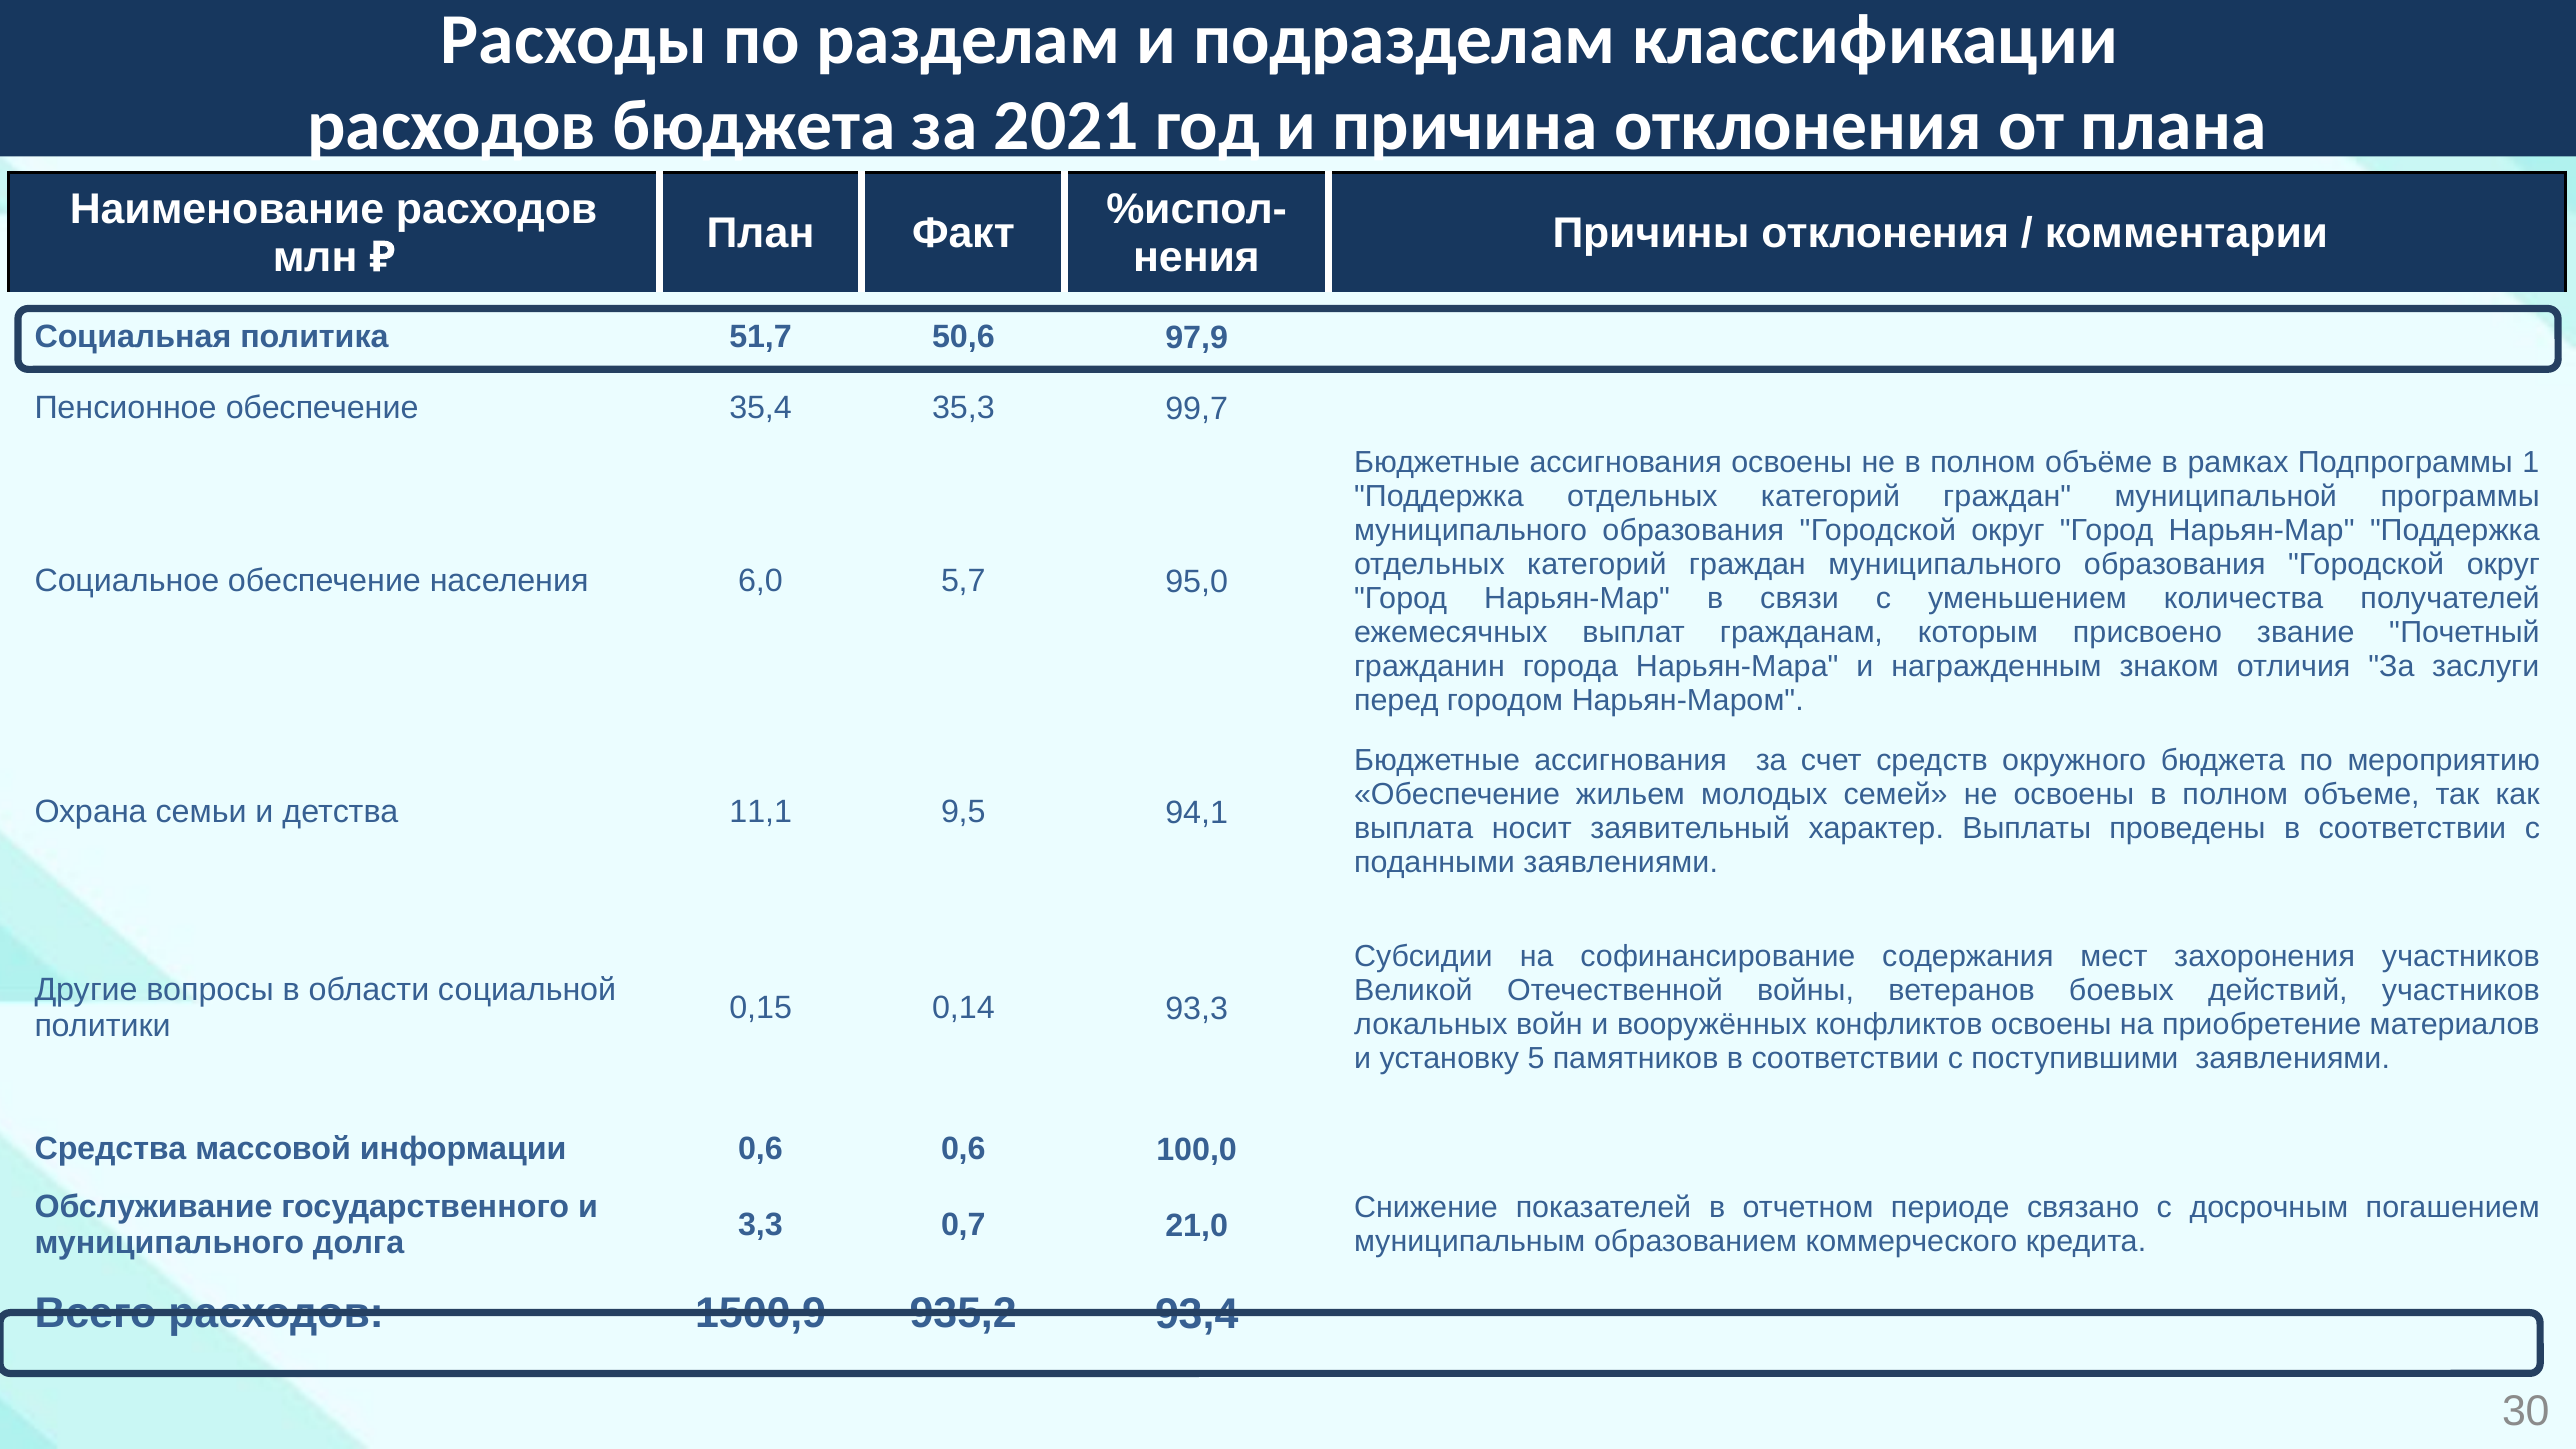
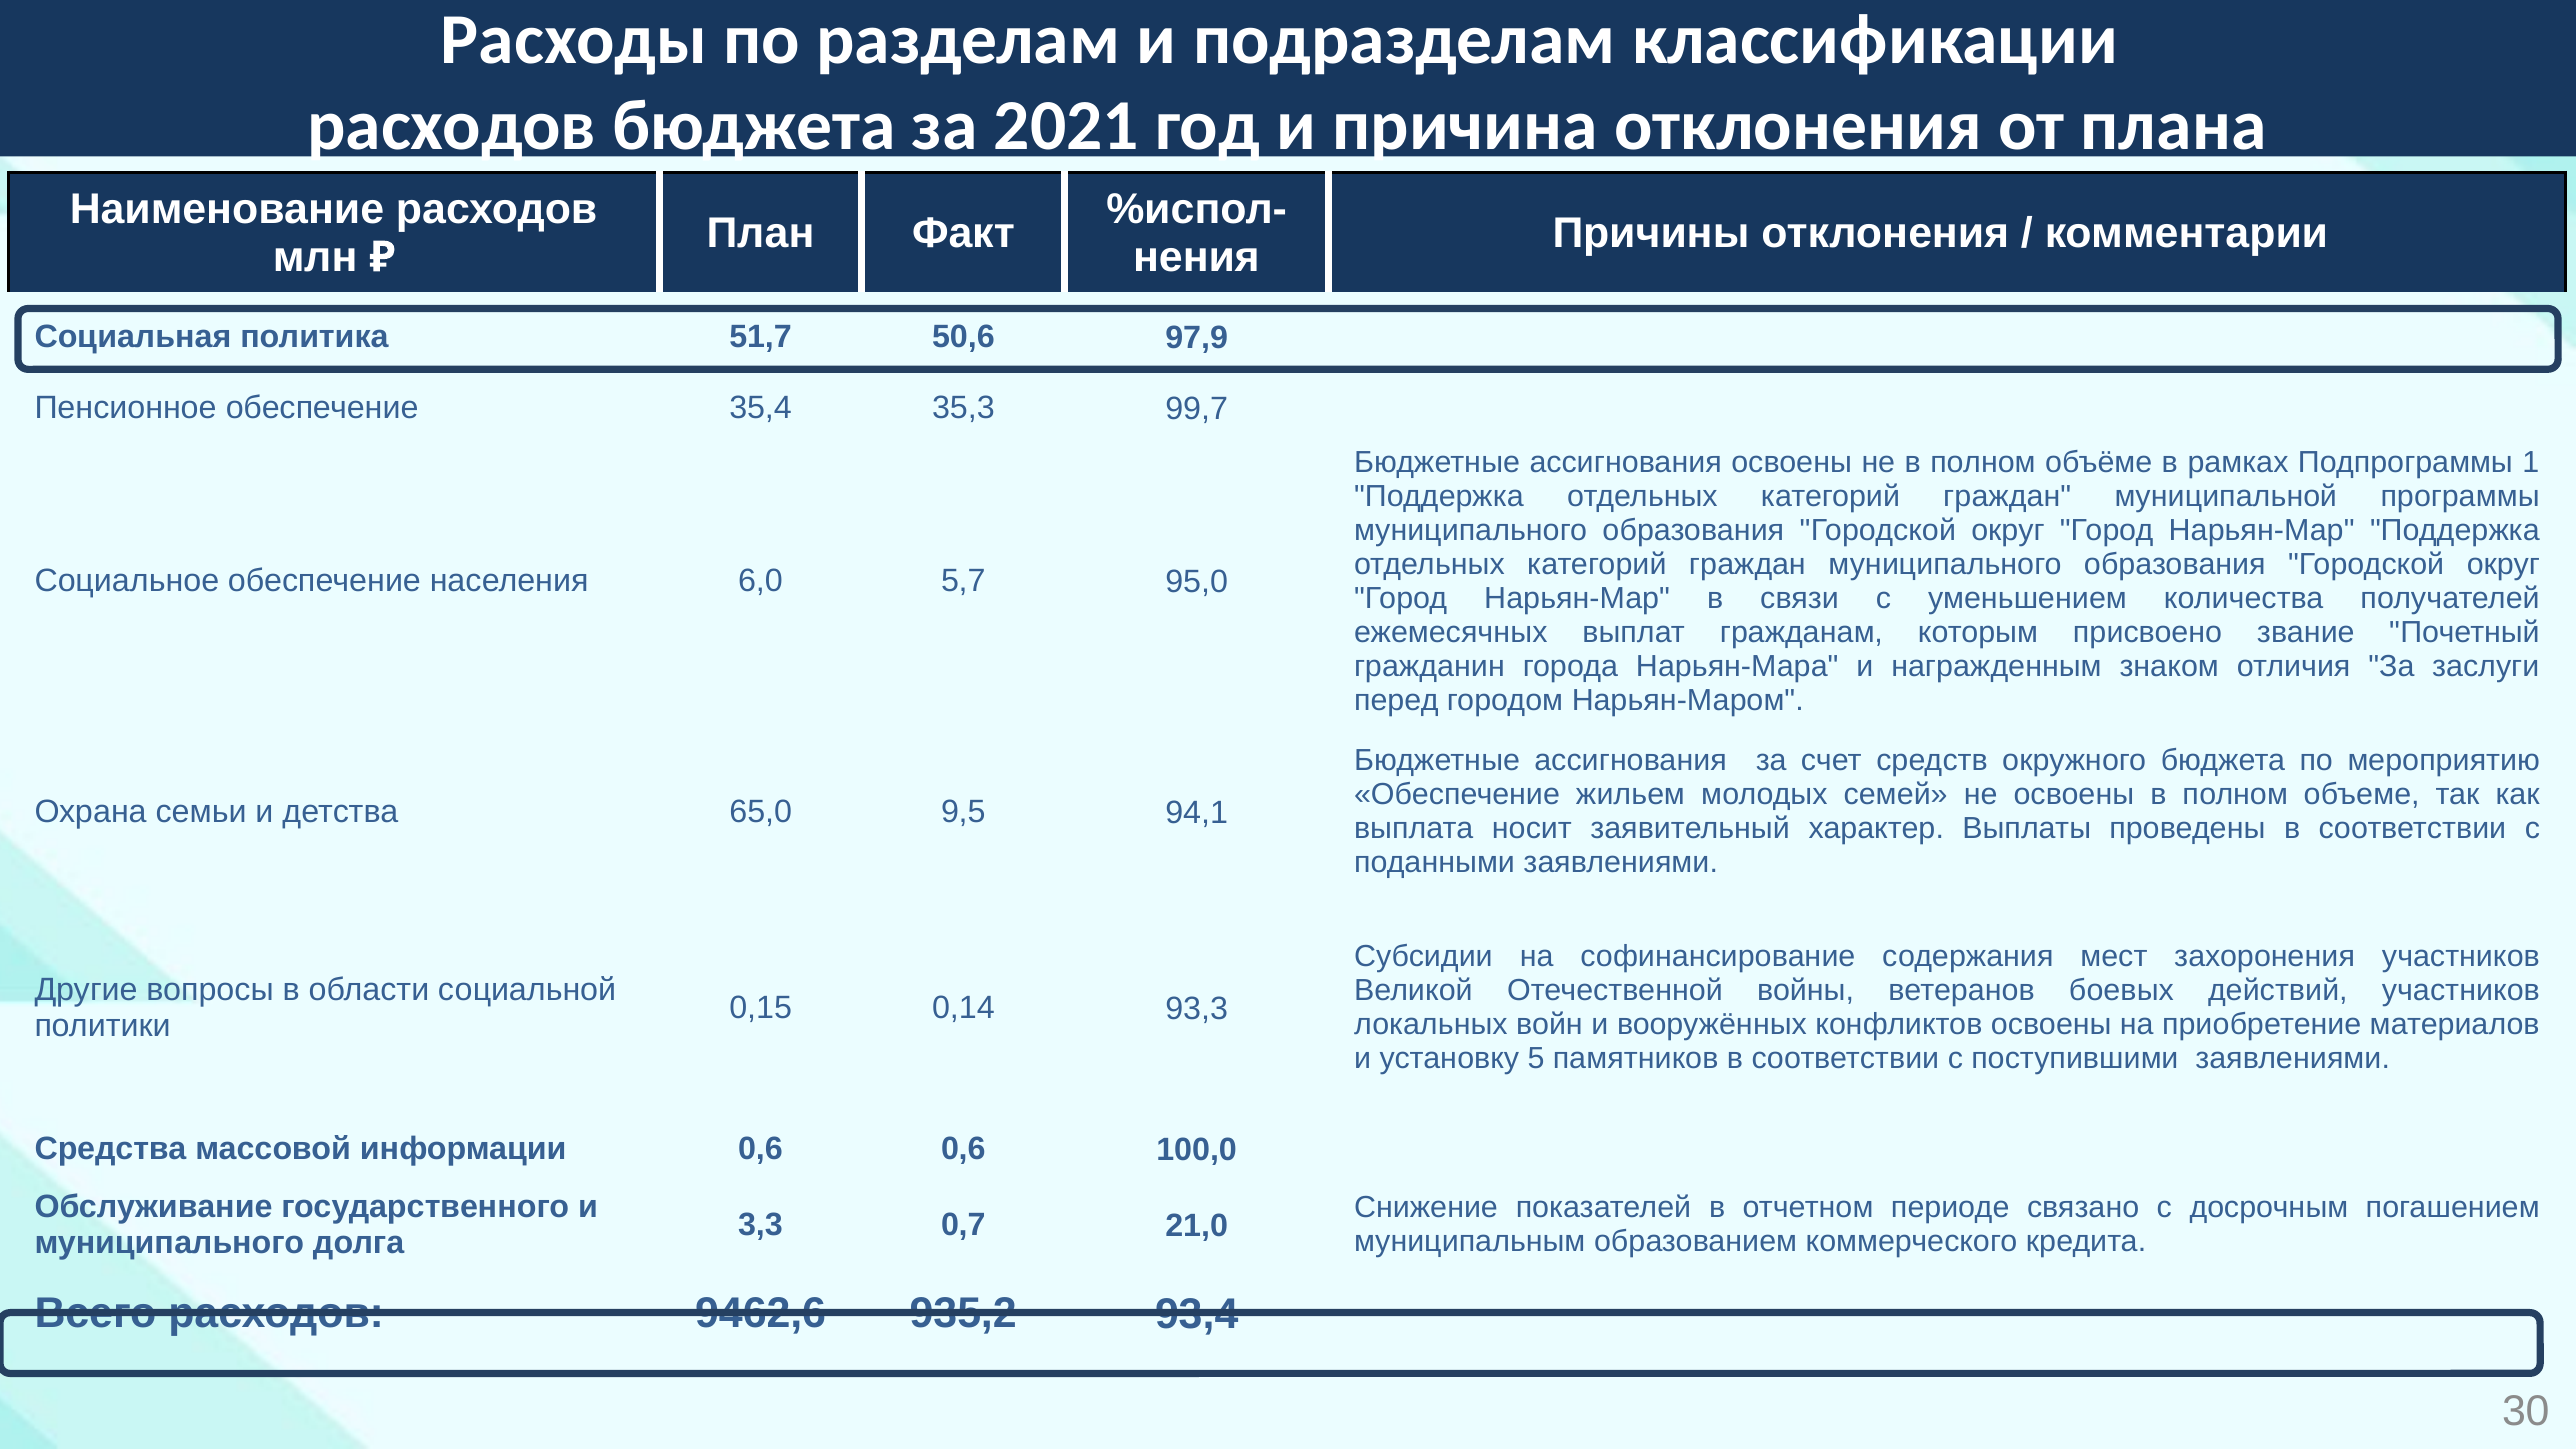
11,1: 11,1 -> 65,0
1500,9: 1500,9 -> 9462,6
